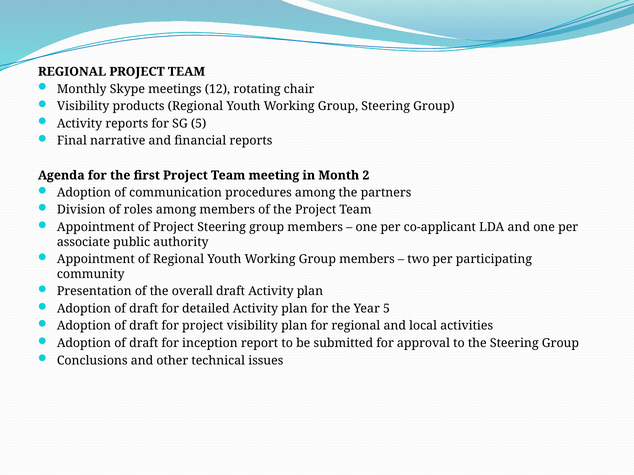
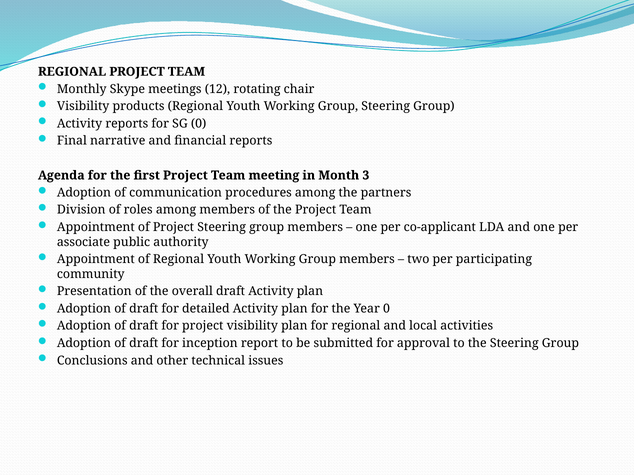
SG 5: 5 -> 0
2: 2 -> 3
Year 5: 5 -> 0
